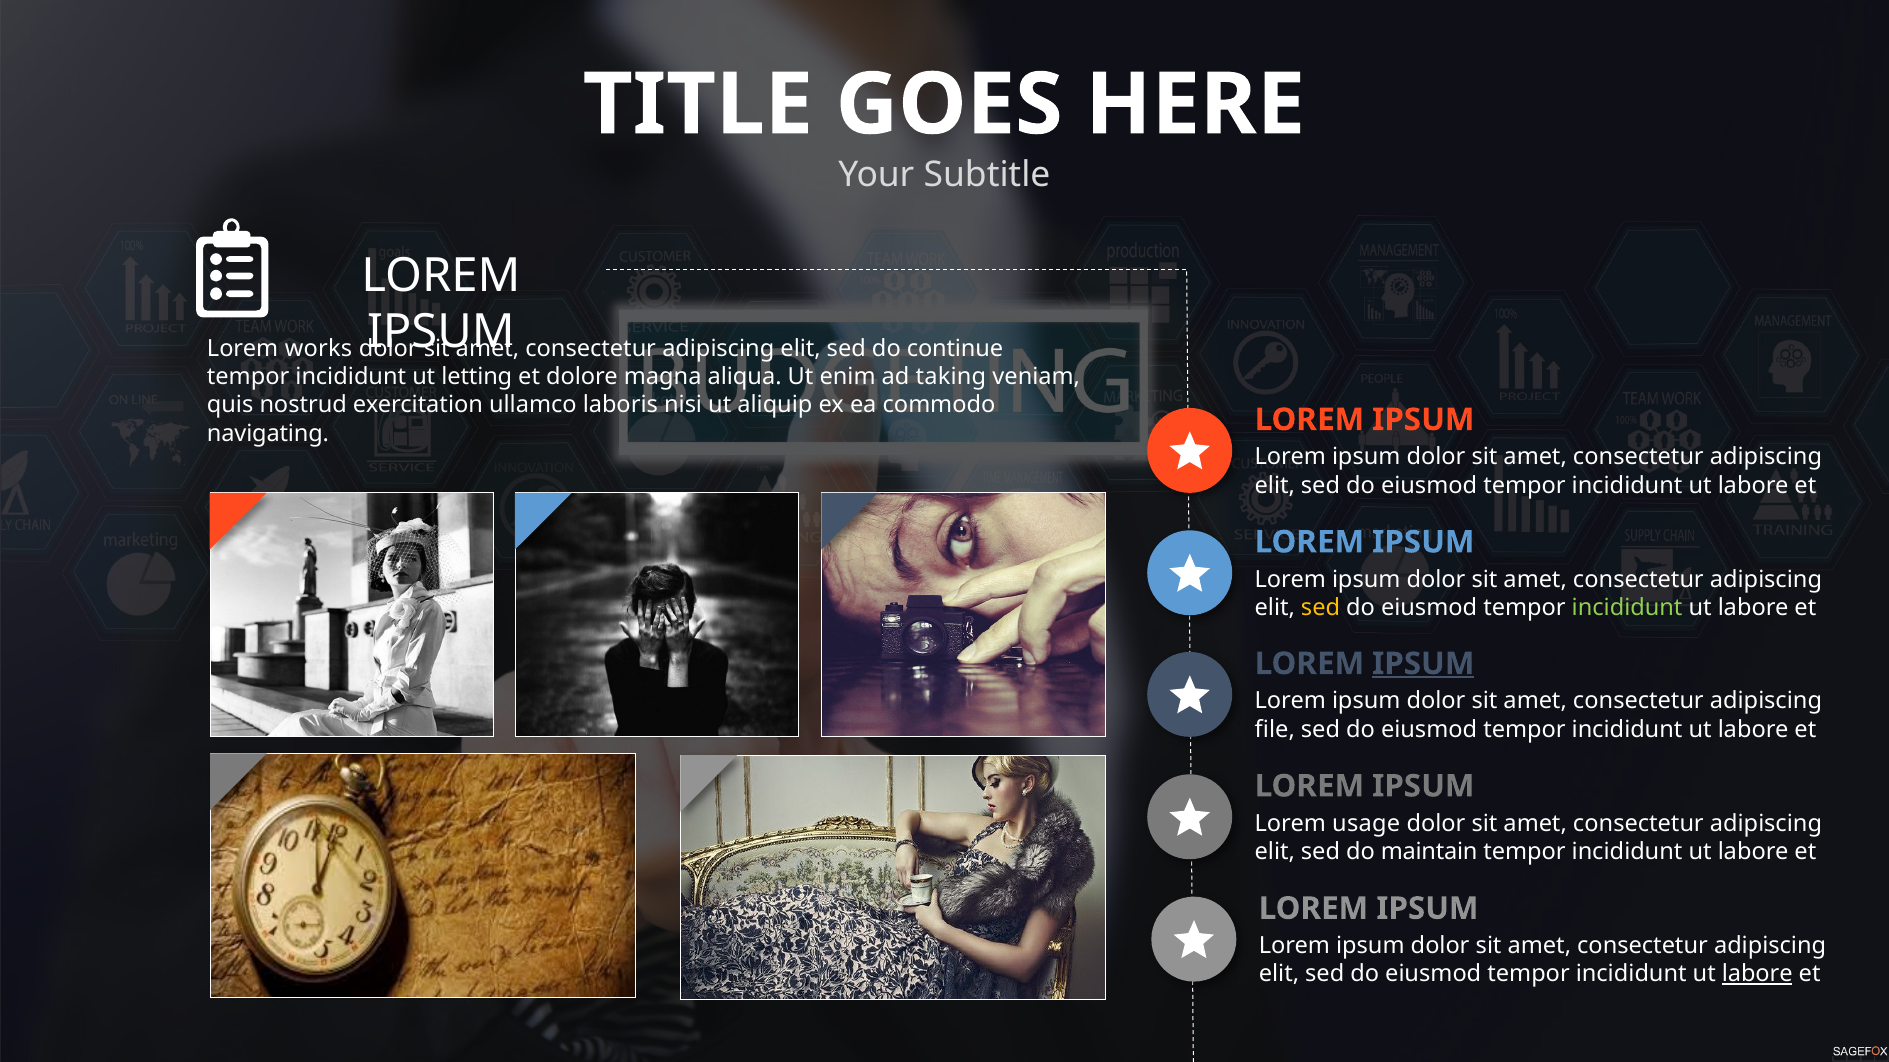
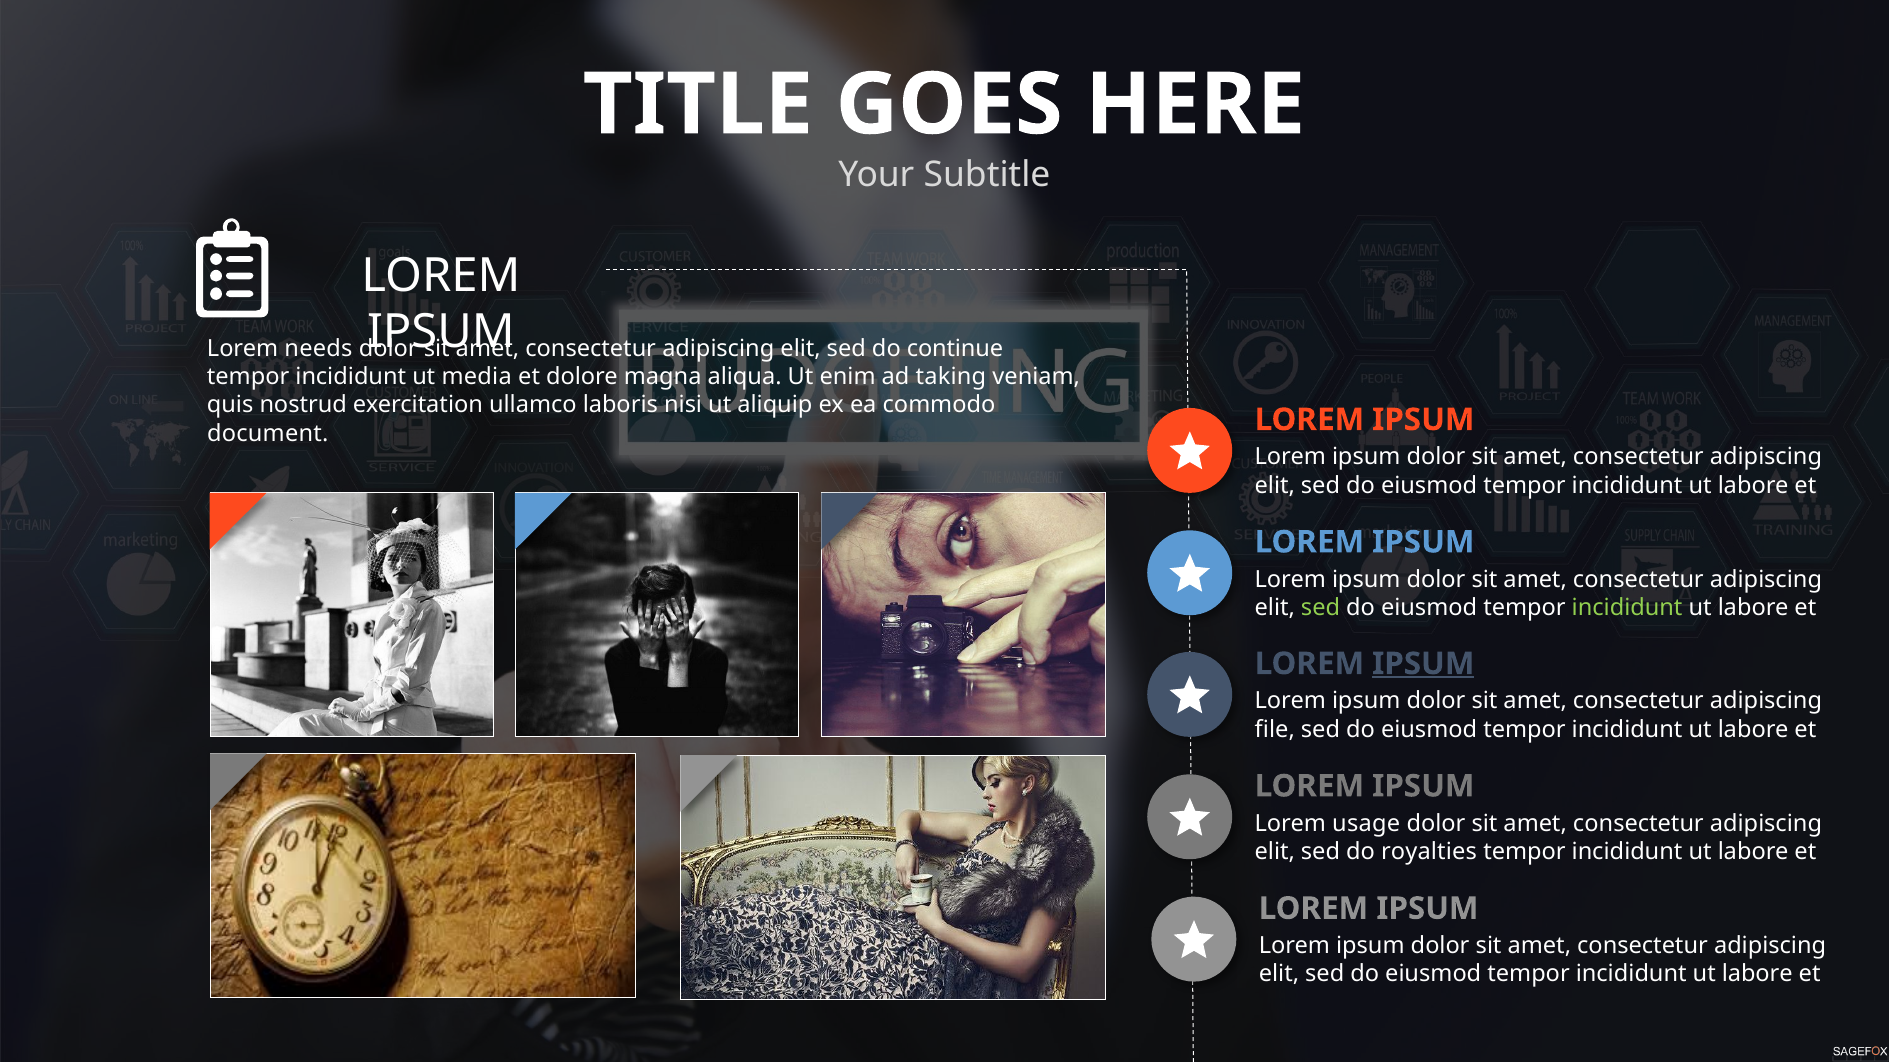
works: works -> needs
letting: letting -> media
navigating: navigating -> document
sed at (1321, 608) colour: yellow -> light green
maintain: maintain -> royalties
labore at (1757, 975) underline: present -> none
